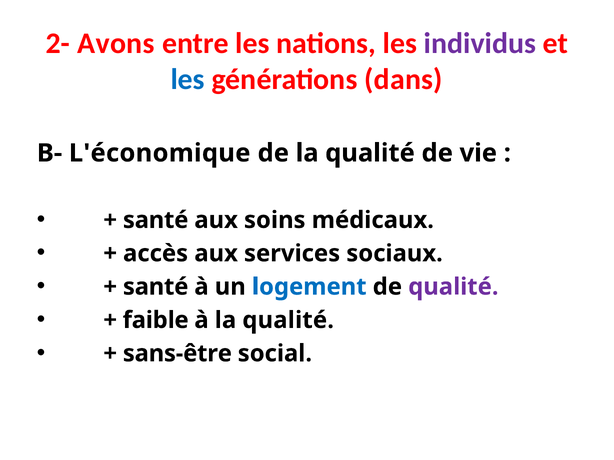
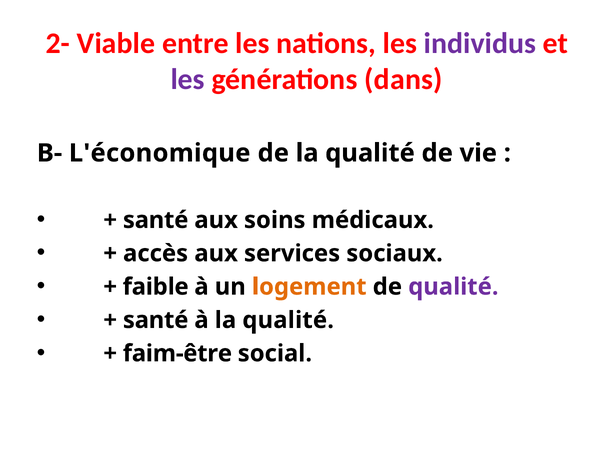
Avons: Avons -> Viable
les at (188, 79) colour: blue -> purple
santé at (156, 287): santé -> faible
logement colour: blue -> orange
faible at (156, 320): faible -> santé
sans-être: sans-être -> faim-être
